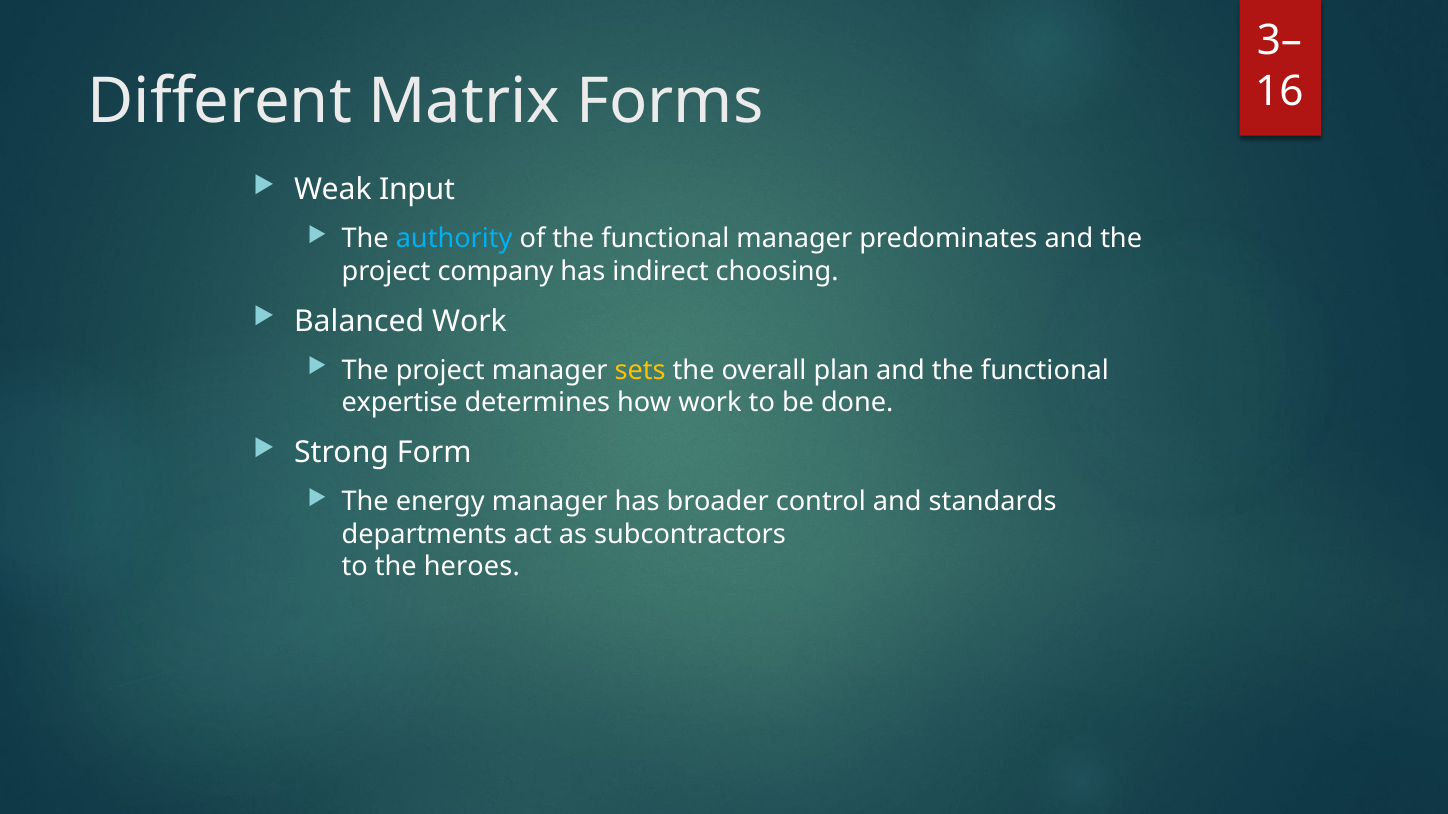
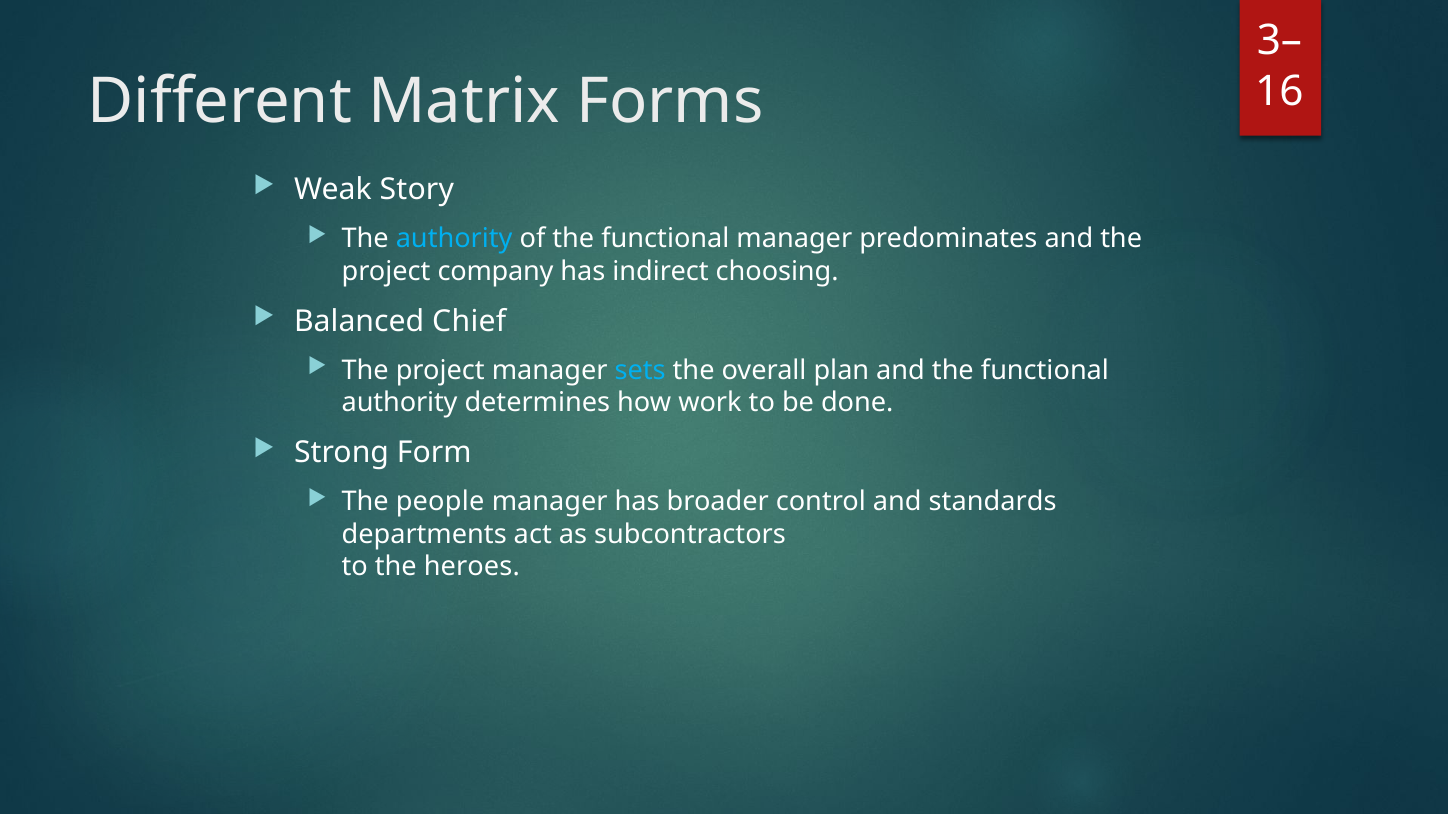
Input: Input -> Story
Balanced Work: Work -> Chief
sets colour: yellow -> light blue
expertise at (400, 403): expertise -> authority
energy: energy -> people
